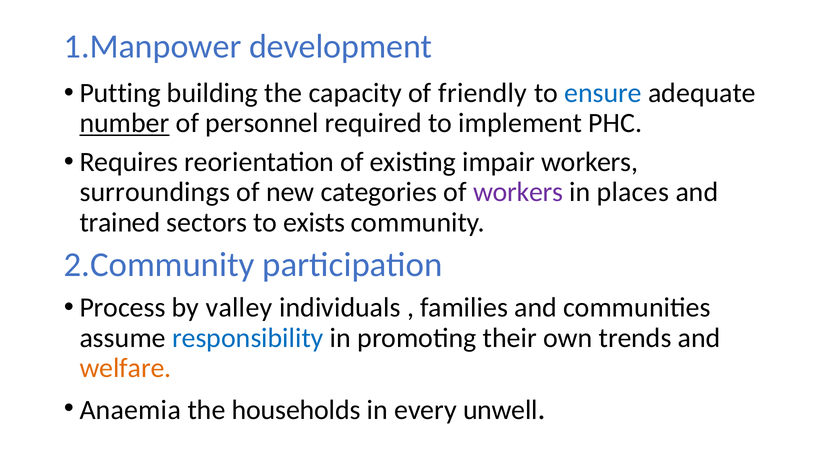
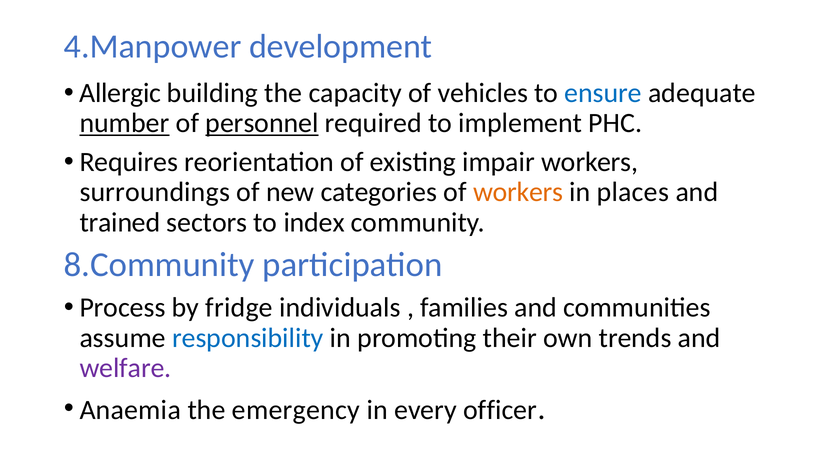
1.Manpower: 1.Manpower -> 4.Manpower
Putting: Putting -> Allergic
friendly: friendly -> vehicles
personnel underline: none -> present
workers at (518, 192) colour: purple -> orange
exists: exists -> index
2.Community: 2.Community -> 8.Community
valley: valley -> fridge
welfare colour: orange -> purple
households: households -> emergency
unwell: unwell -> officer
